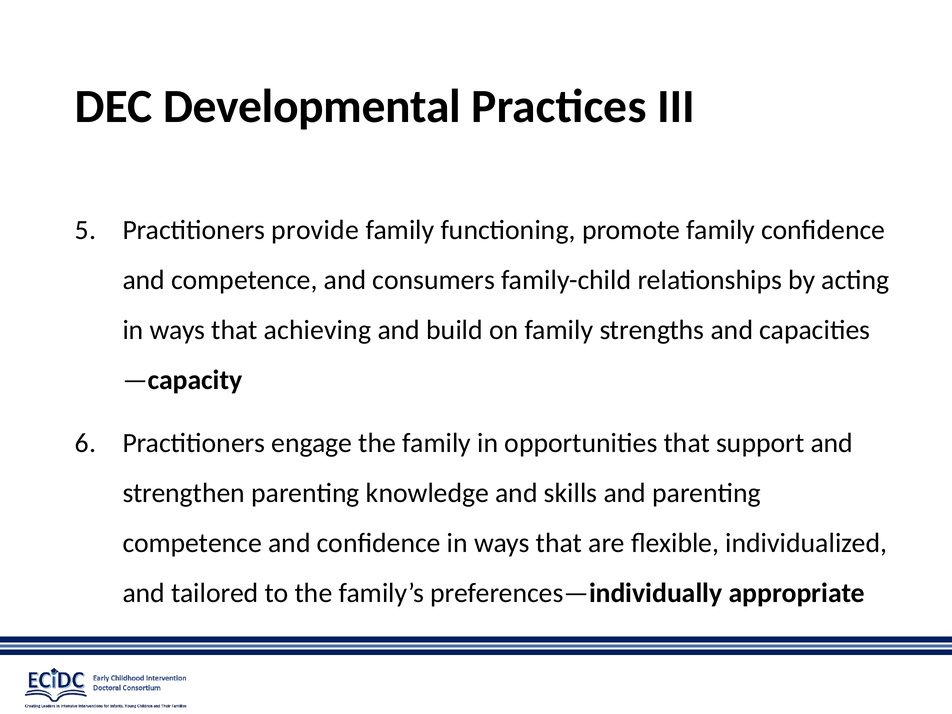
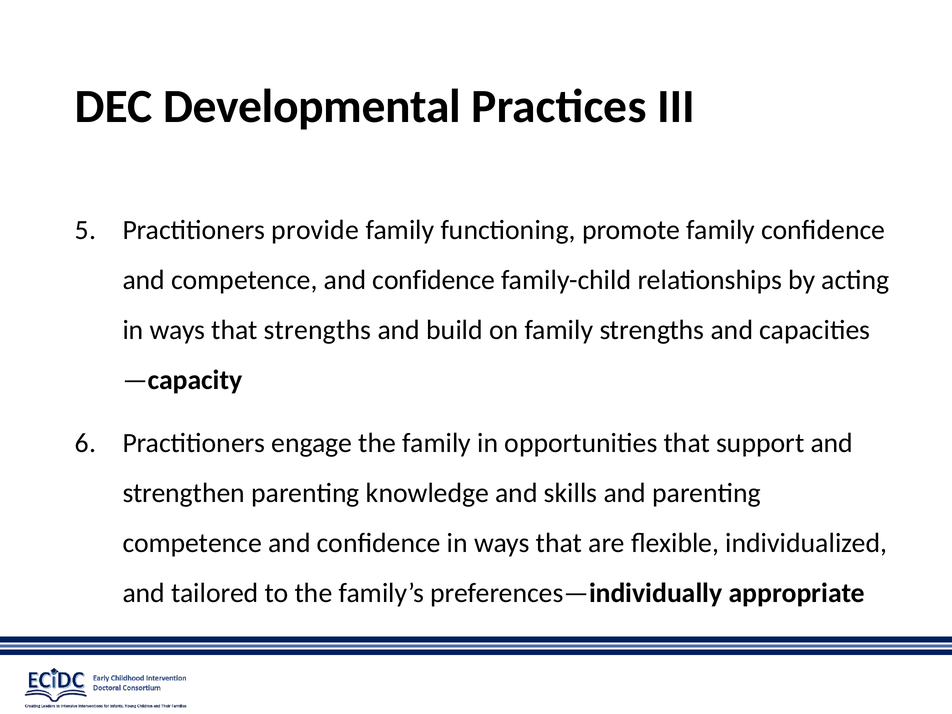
and competence and consumers: consumers -> confidence
that achieving: achieving -> strengths
